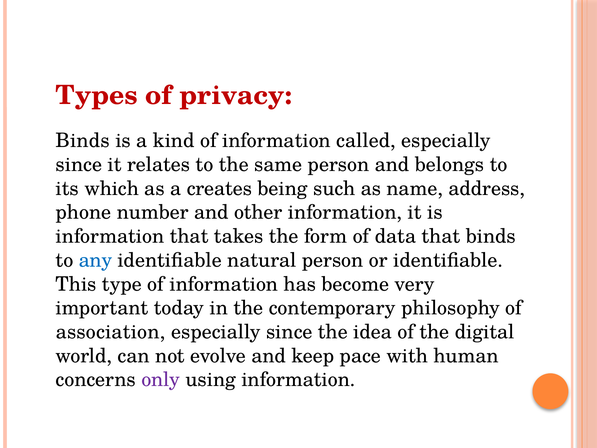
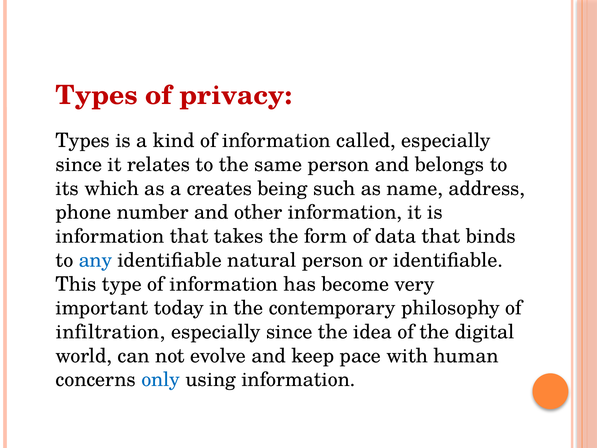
Binds at (83, 141): Binds -> Types
association: association -> infiltration
only colour: purple -> blue
